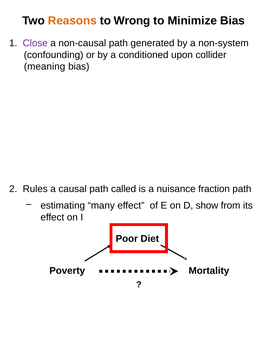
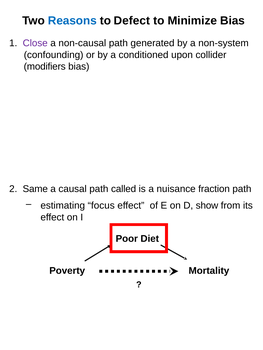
Reasons colour: orange -> blue
Wrong: Wrong -> Defect
meaning: meaning -> modifiers
Rules: Rules -> Same
many: many -> focus
